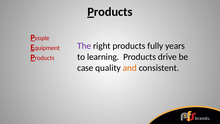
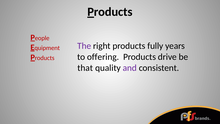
learning: learning -> offering
case: case -> that
and colour: orange -> purple
